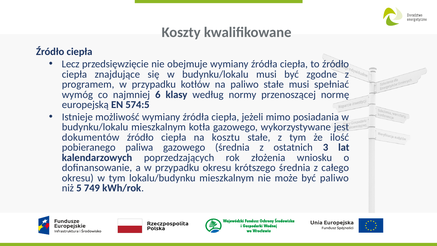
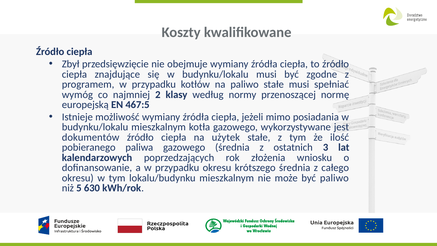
Lecz: Lecz -> Zbył
6: 6 -> 2
574:5: 574:5 -> 467:5
kosztu: kosztu -> użytek
749: 749 -> 630
